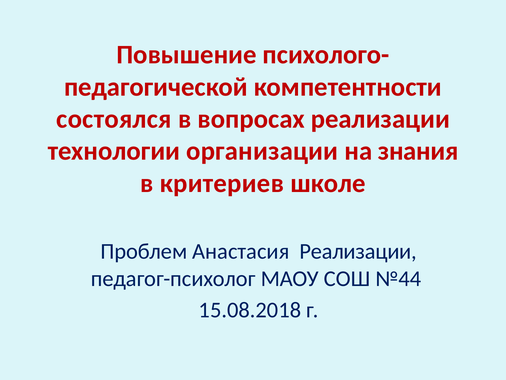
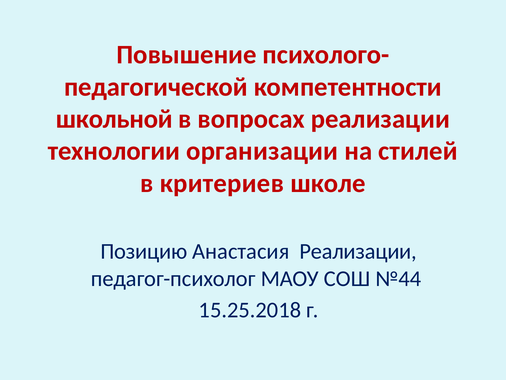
состоялся: состоялся -> школьной
знания: знания -> стилей
Проблем: Проблем -> Позицию
15.08.2018: 15.08.2018 -> 15.25.2018
